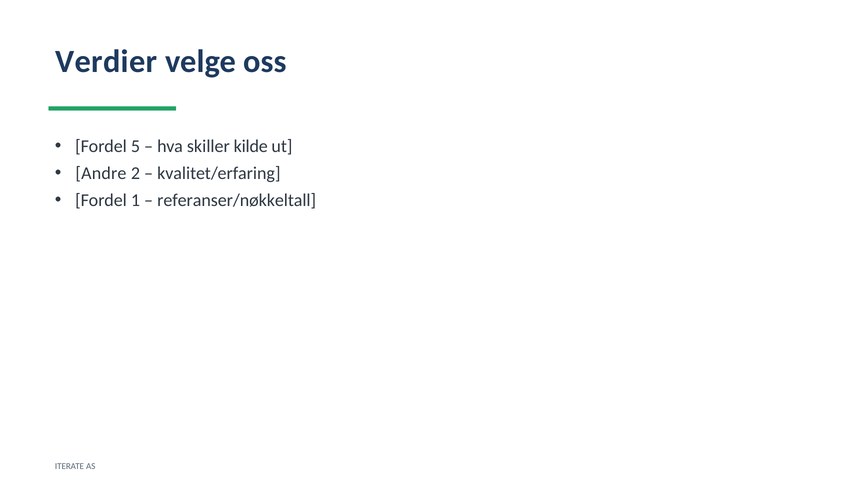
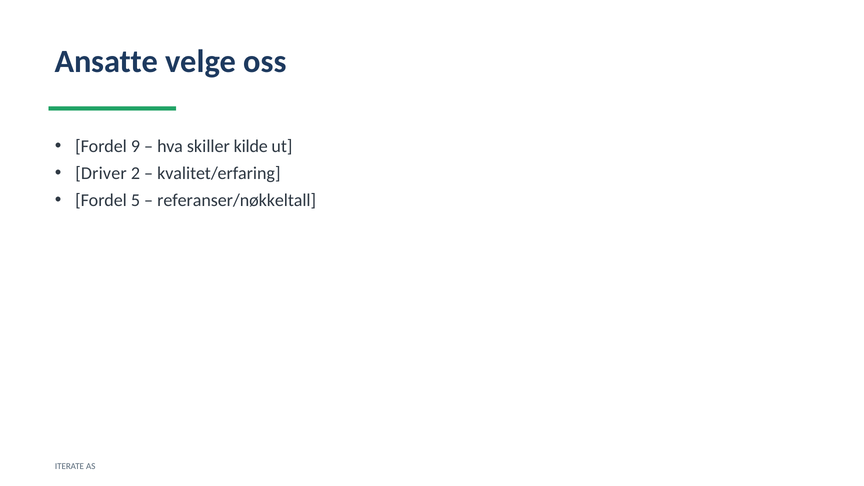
Verdier: Verdier -> Ansatte
5: 5 -> 9
Andre: Andre -> Driver
1: 1 -> 5
